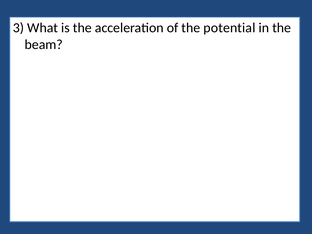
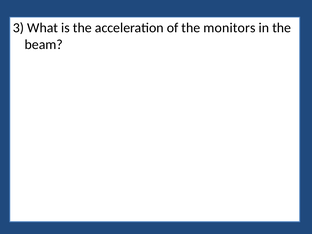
potential: potential -> monitors
